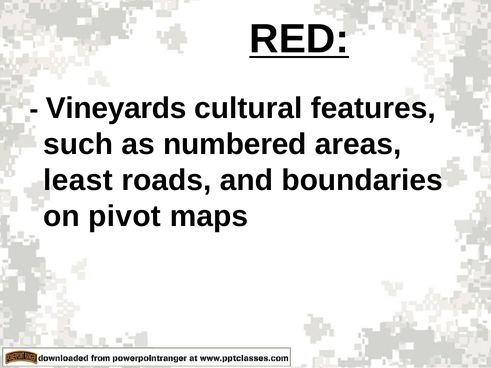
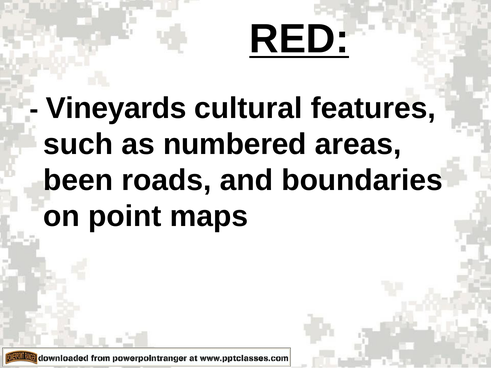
least: least -> been
pivot: pivot -> point
